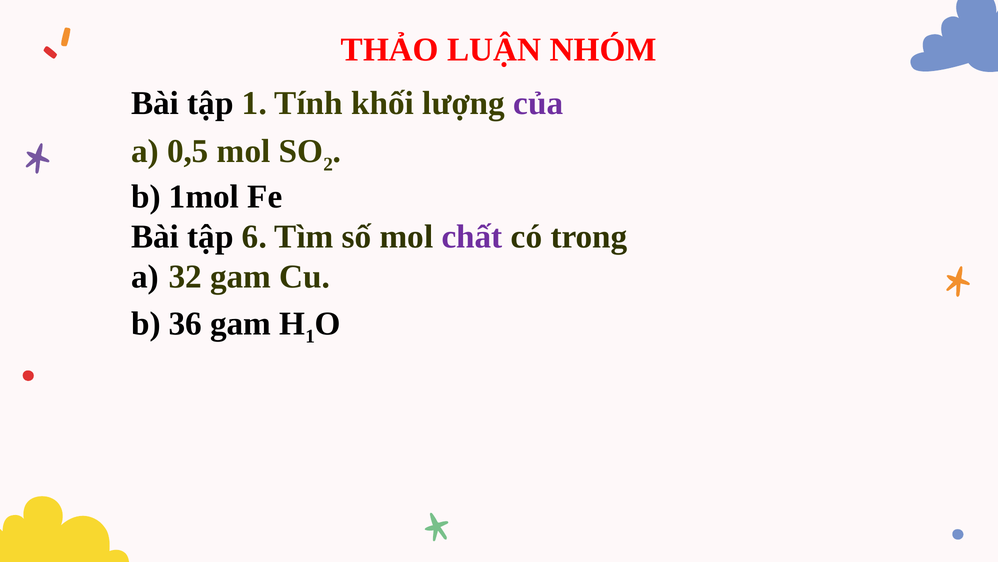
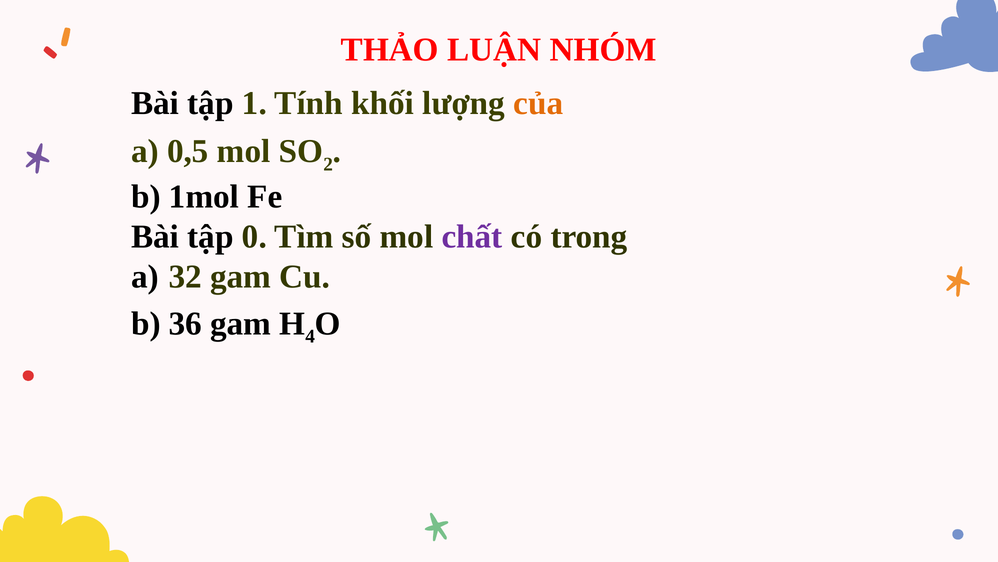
của colour: purple -> orange
6: 6 -> 0
1 at (310, 336): 1 -> 4
